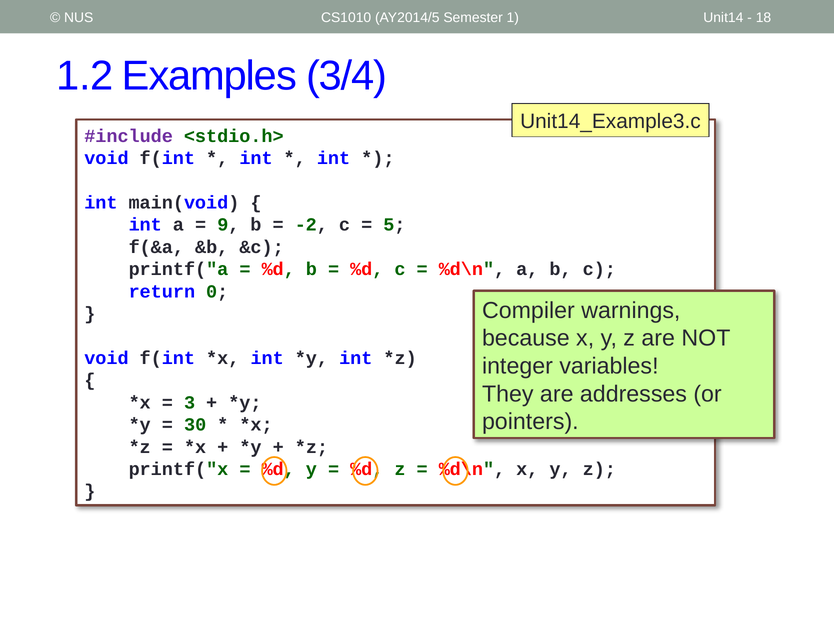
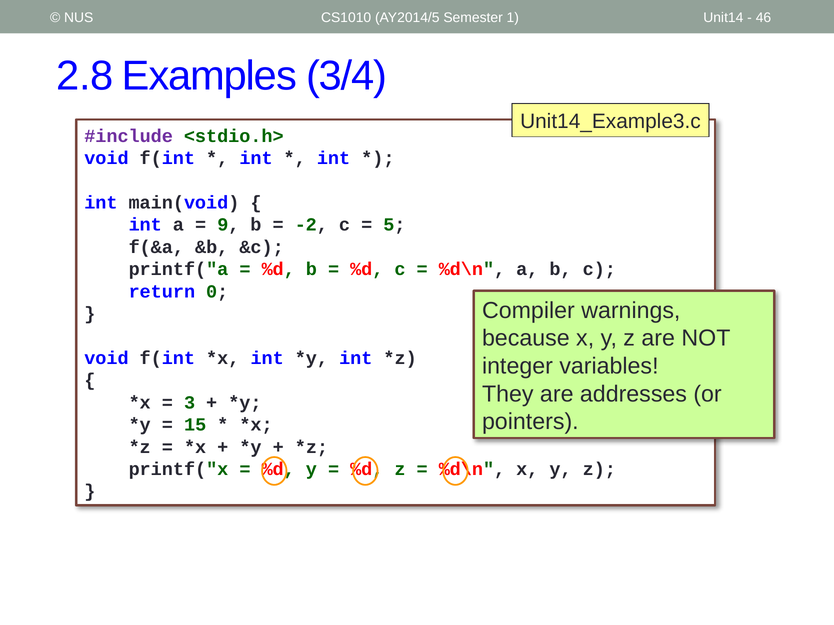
18: 18 -> 46
1.2: 1.2 -> 2.8
30: 30 -> 15
